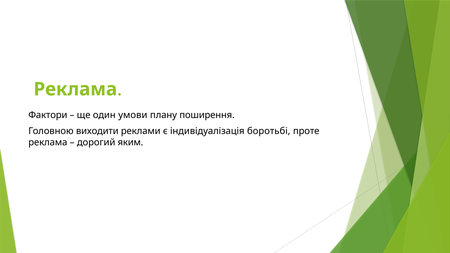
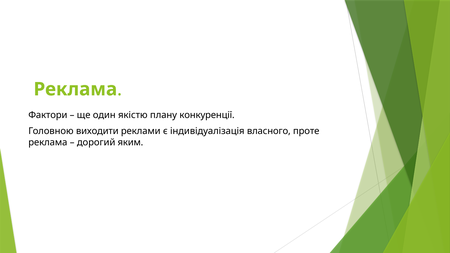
умови: умови -> якістю
поширення: поширення -> конкуренції
боротьбі: боротьбі -> власного
